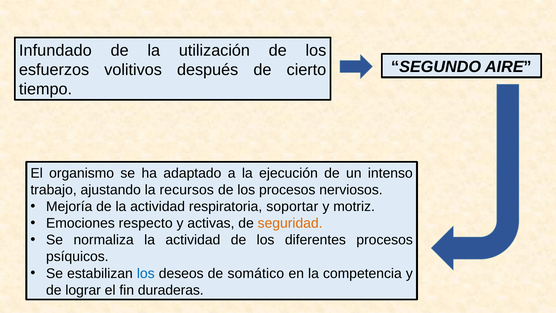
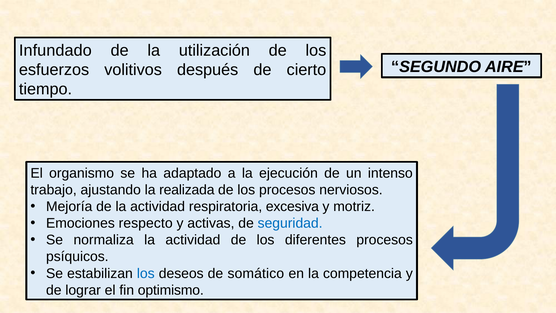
recursos: recursos -> realizada
soportar: soportar -> excesiva
seguridad colour: orange -> blue
duraderas: duraderas -> optimismo
